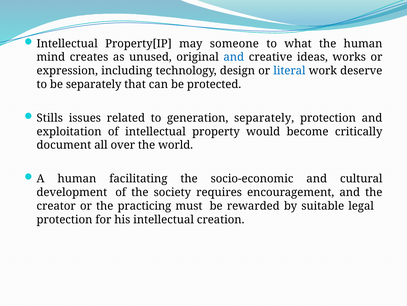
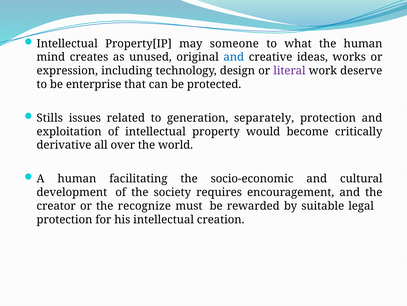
literal colour: blue -> purple
be separately: separately -> enterprise
document: document -> derivative
practicing: practicing -> recognize
